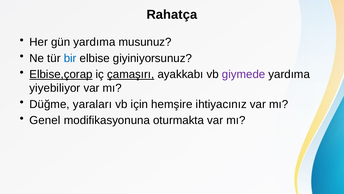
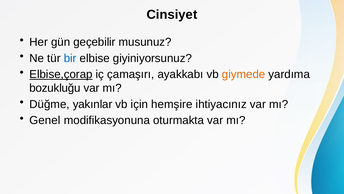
Rahatça: Rahatça -> Cinsiyet
gün yardıma: yardıma -> geçebilir
çamaşırı underline: present -> none
giymede colour: purple -> orange
yiyebiliyor: yiyebiliyor -> bozukluğu
yaraları: yaraları -> yakınlar
